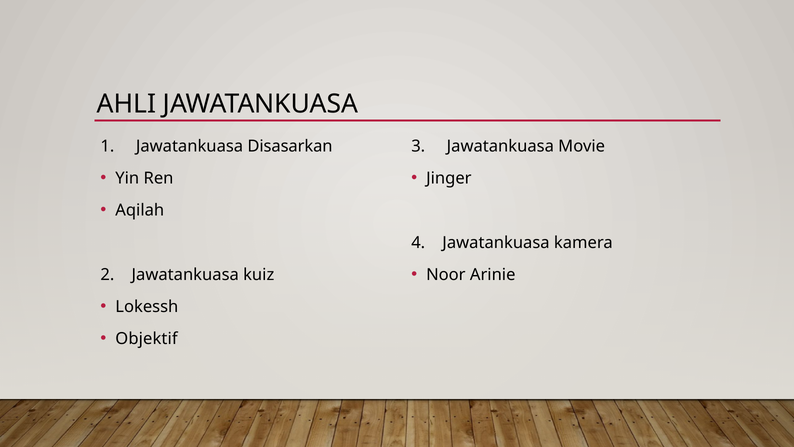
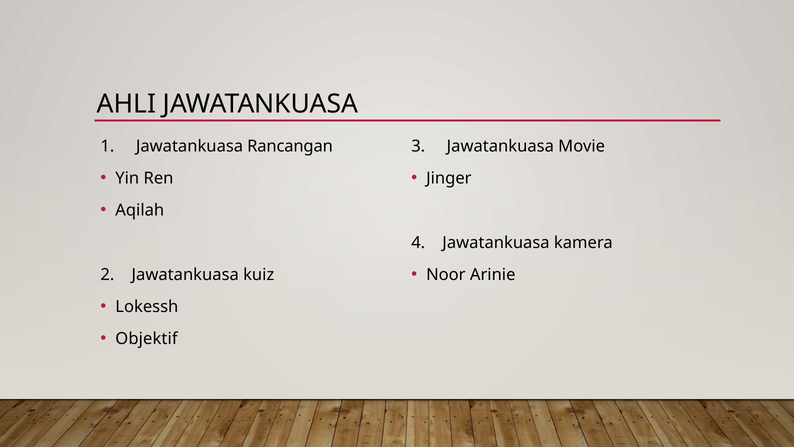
Disasarkan: Disasarkan -> Rancangan
